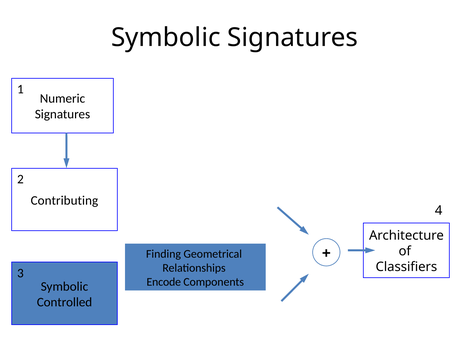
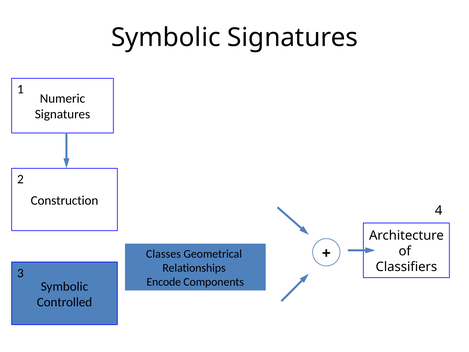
Contributing: Contributing -> Construction
Finding: Finding -> Classes
